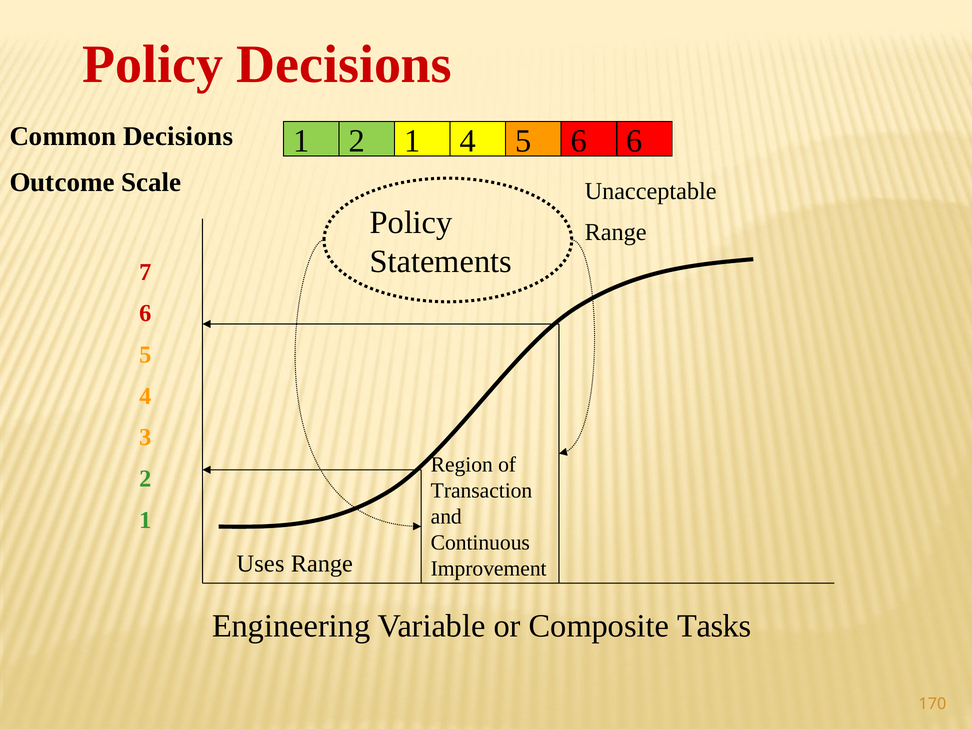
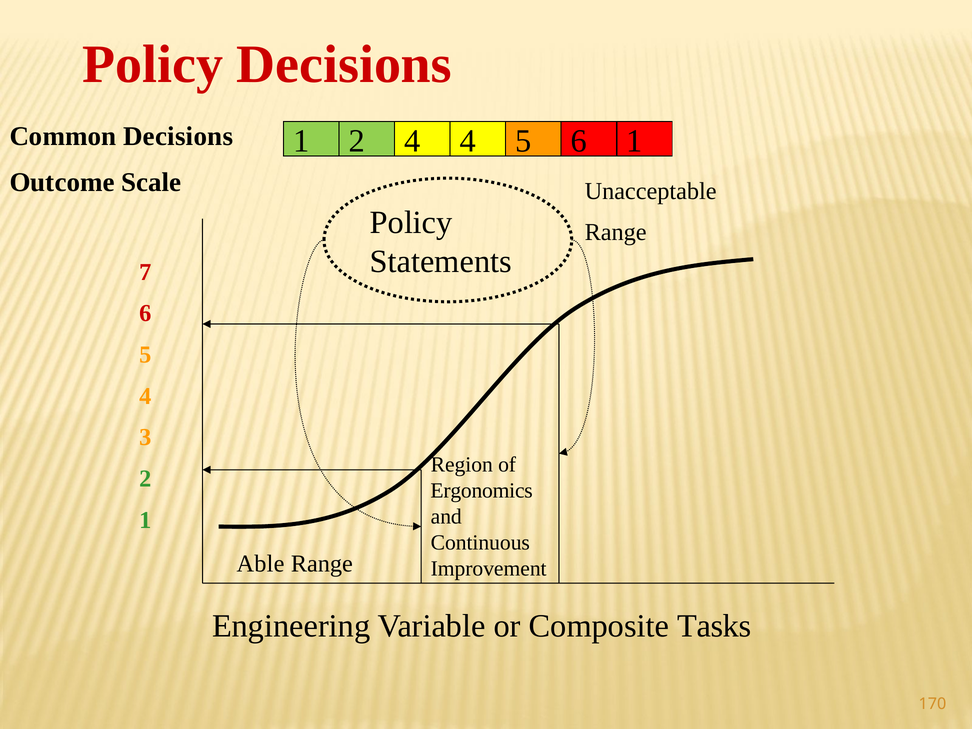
1 2 1: 1 -> 4
5 6: 6 -> 1
Transaction: Transaction -> Ergonomics
Uses: Uses -> Able
